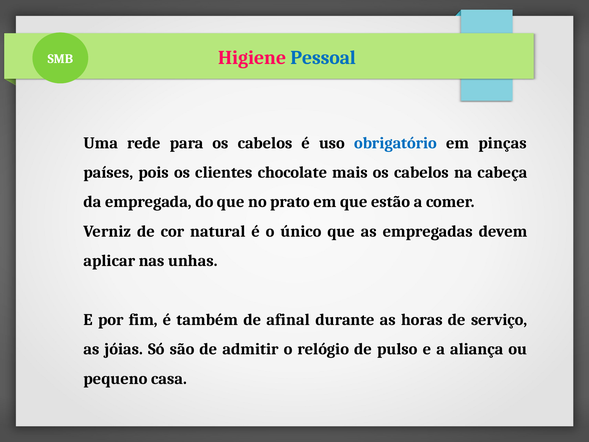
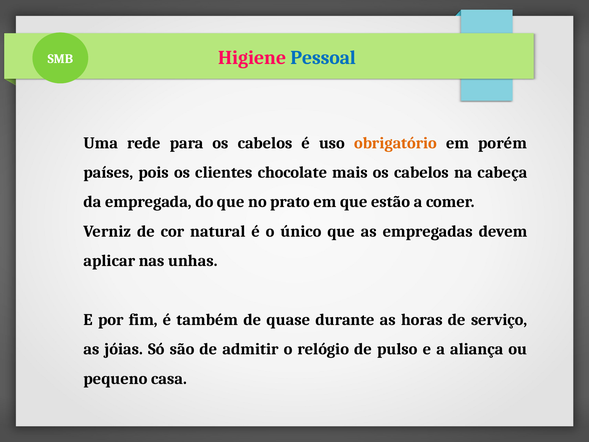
obrigatório colour: blue -> orange
pinças: pinças -> porém
afinal: afinal -> quase
